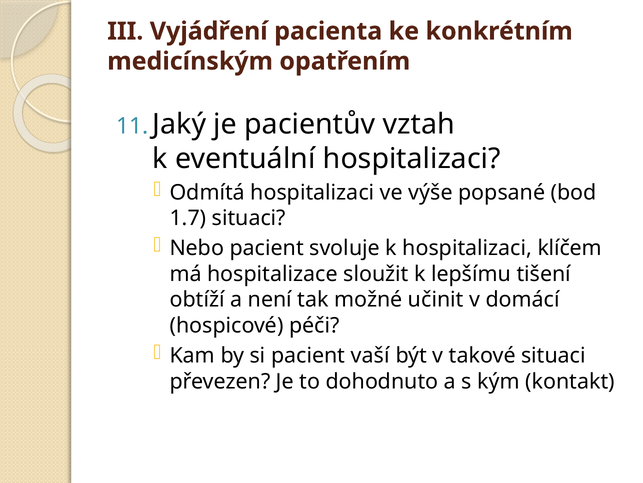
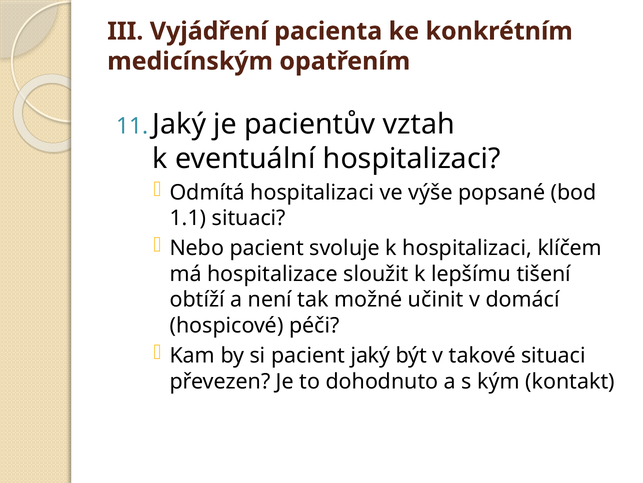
1.7: 1.7 -> 1.1
pacient vaší: vaší -> jaký
